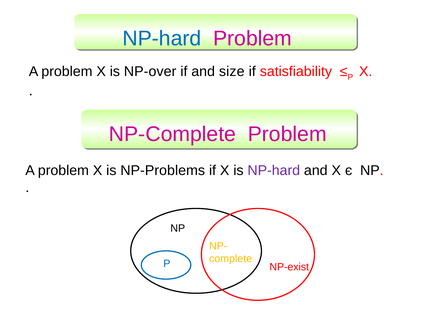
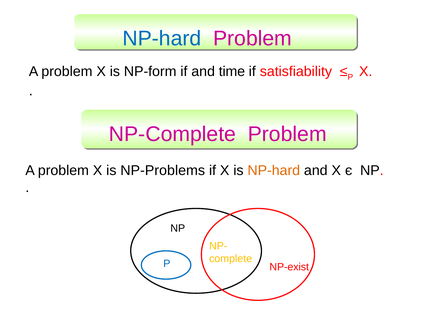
NP-over: NP-over -> NP-form
size: size -> time
NP-hard at (274, 171) colour: purple -> orange
